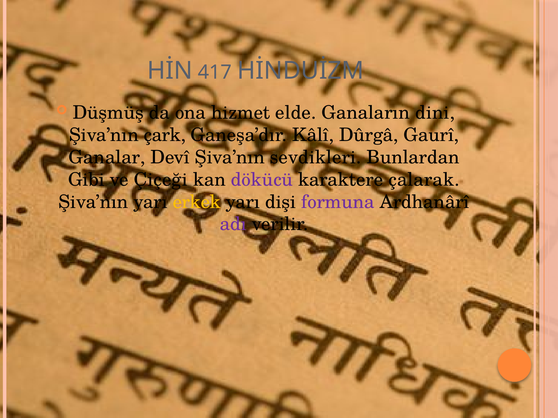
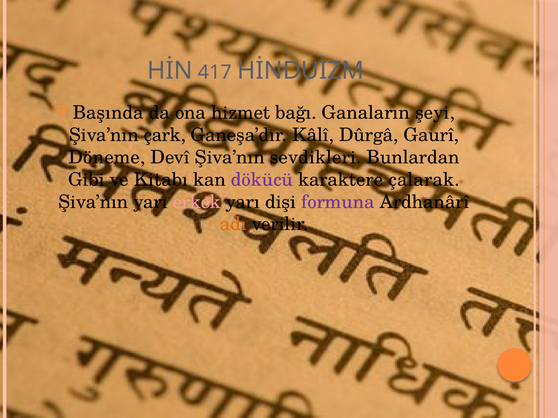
Düşmüş: Düşmüş -> Başında
elde: elde -> bağı
dini: dini -> şeyi
Ganalar: Ganalar -> Döneme
Çiçeği: Çiçeği -> Kitabı
erkek colour: yellow -> pink
adı colour: purple -> orange
